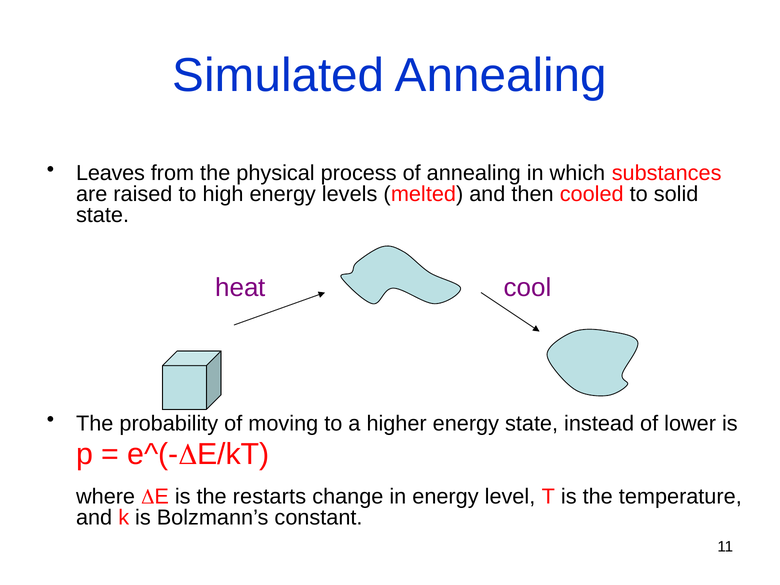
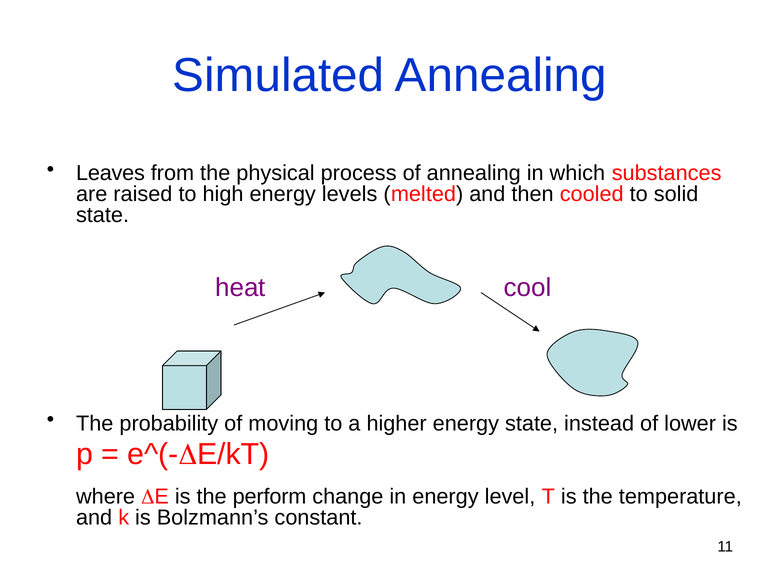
restarts: restarts -> perform
